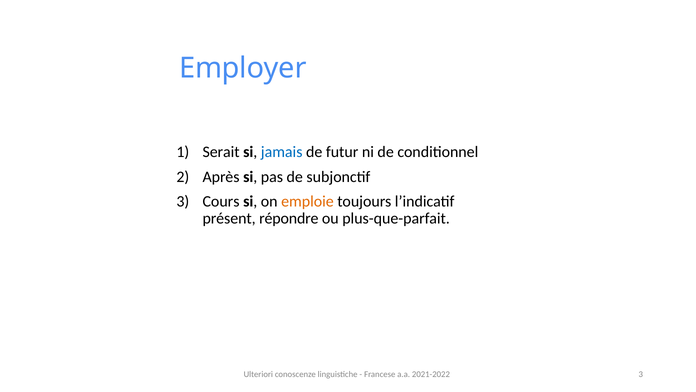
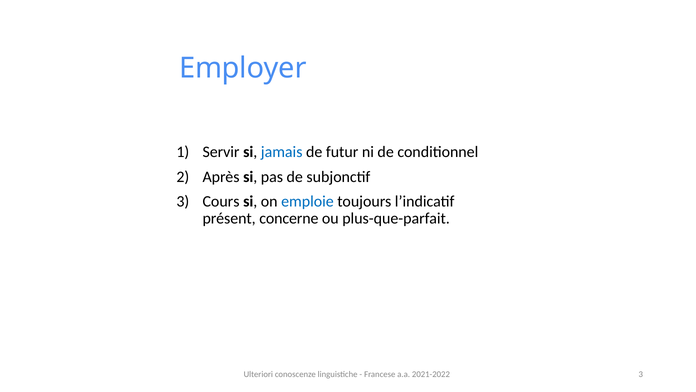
Serait: Serait -> Servir
emploie colour: orange -> blue
répondre: répondre -> concerne
